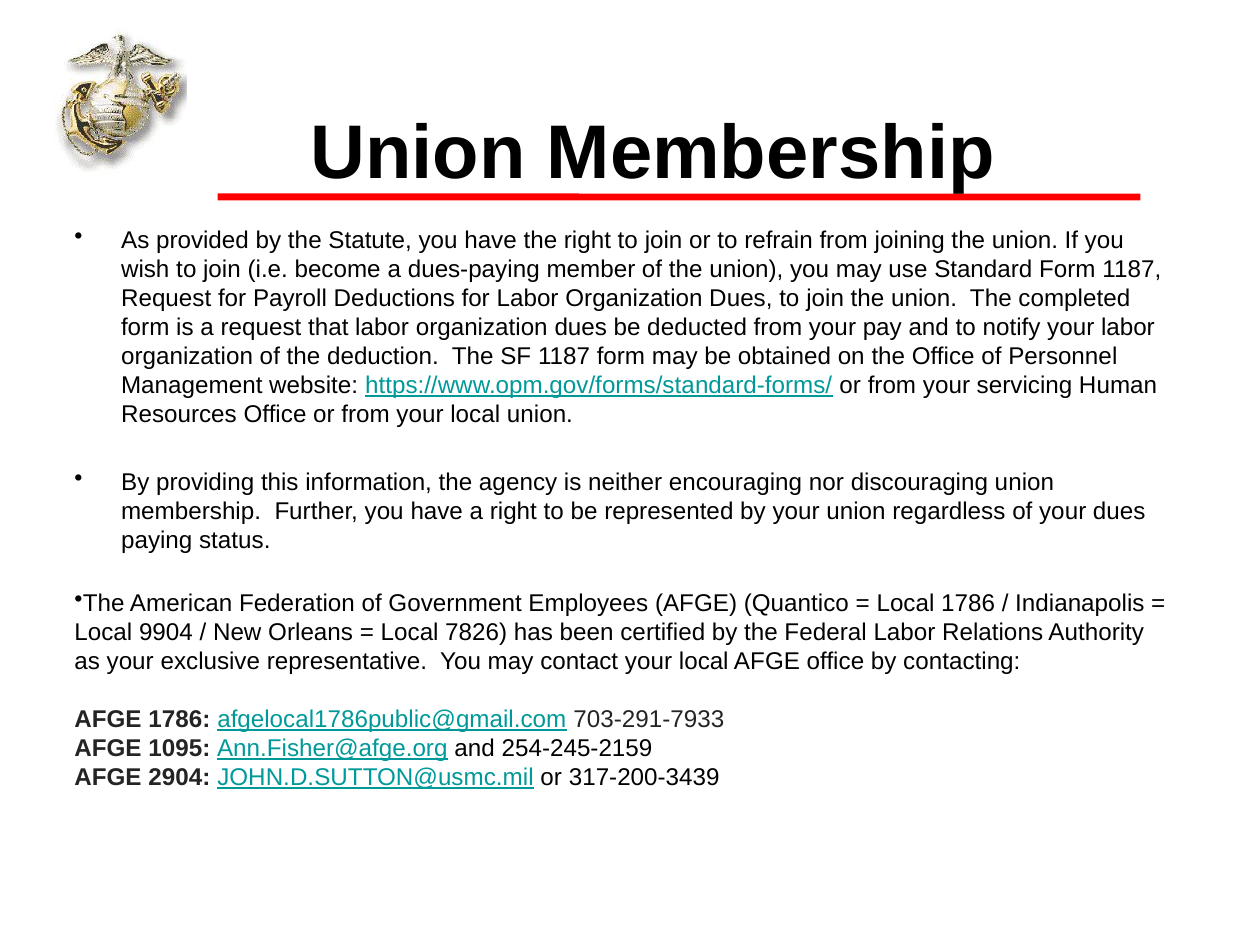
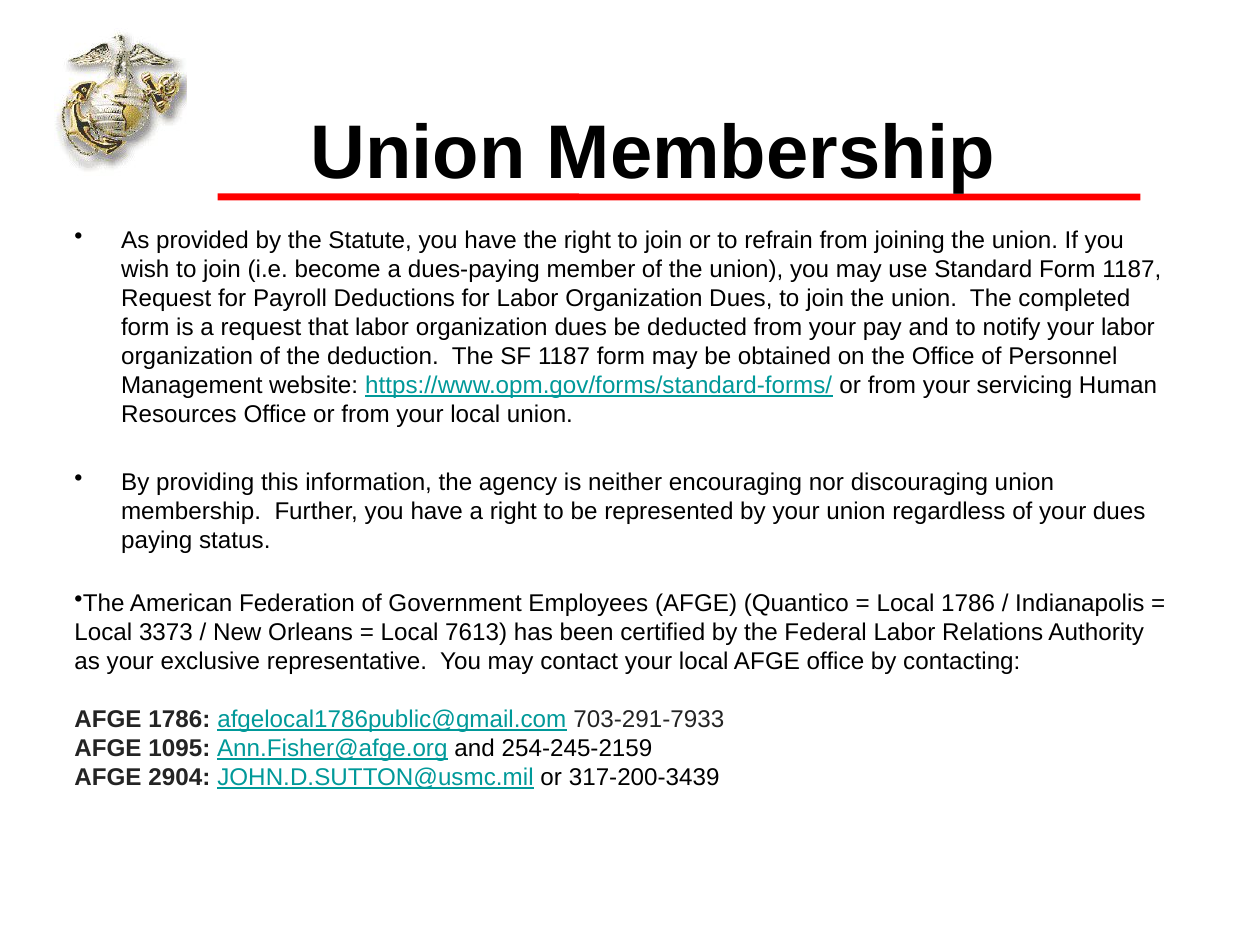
9904: 9904 -> 3373
7826: 7826 -> 7613
